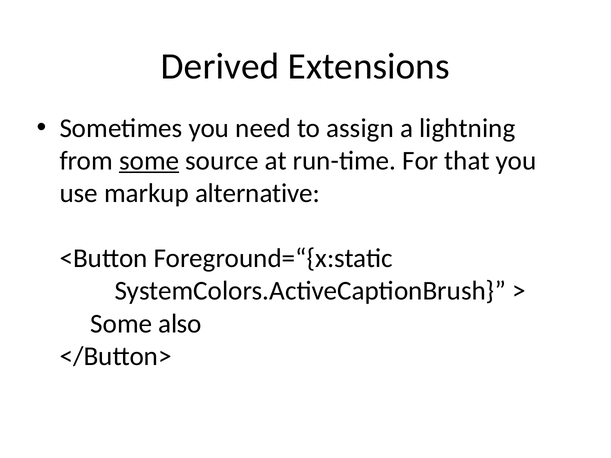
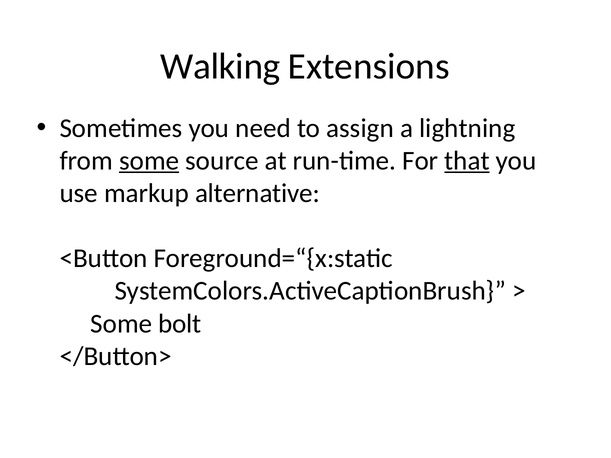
Derived: Derived -> Walking
that underline: none -> present
also: also -> bolt
